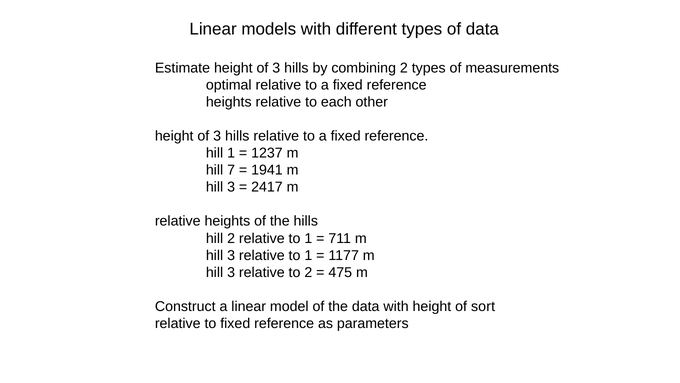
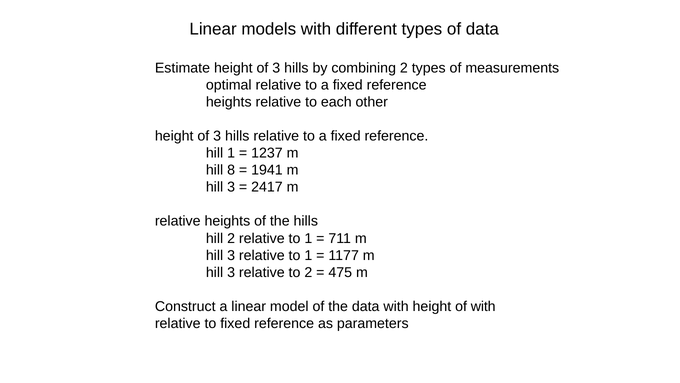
7: 7 -> 8
of sort: sort -> with
